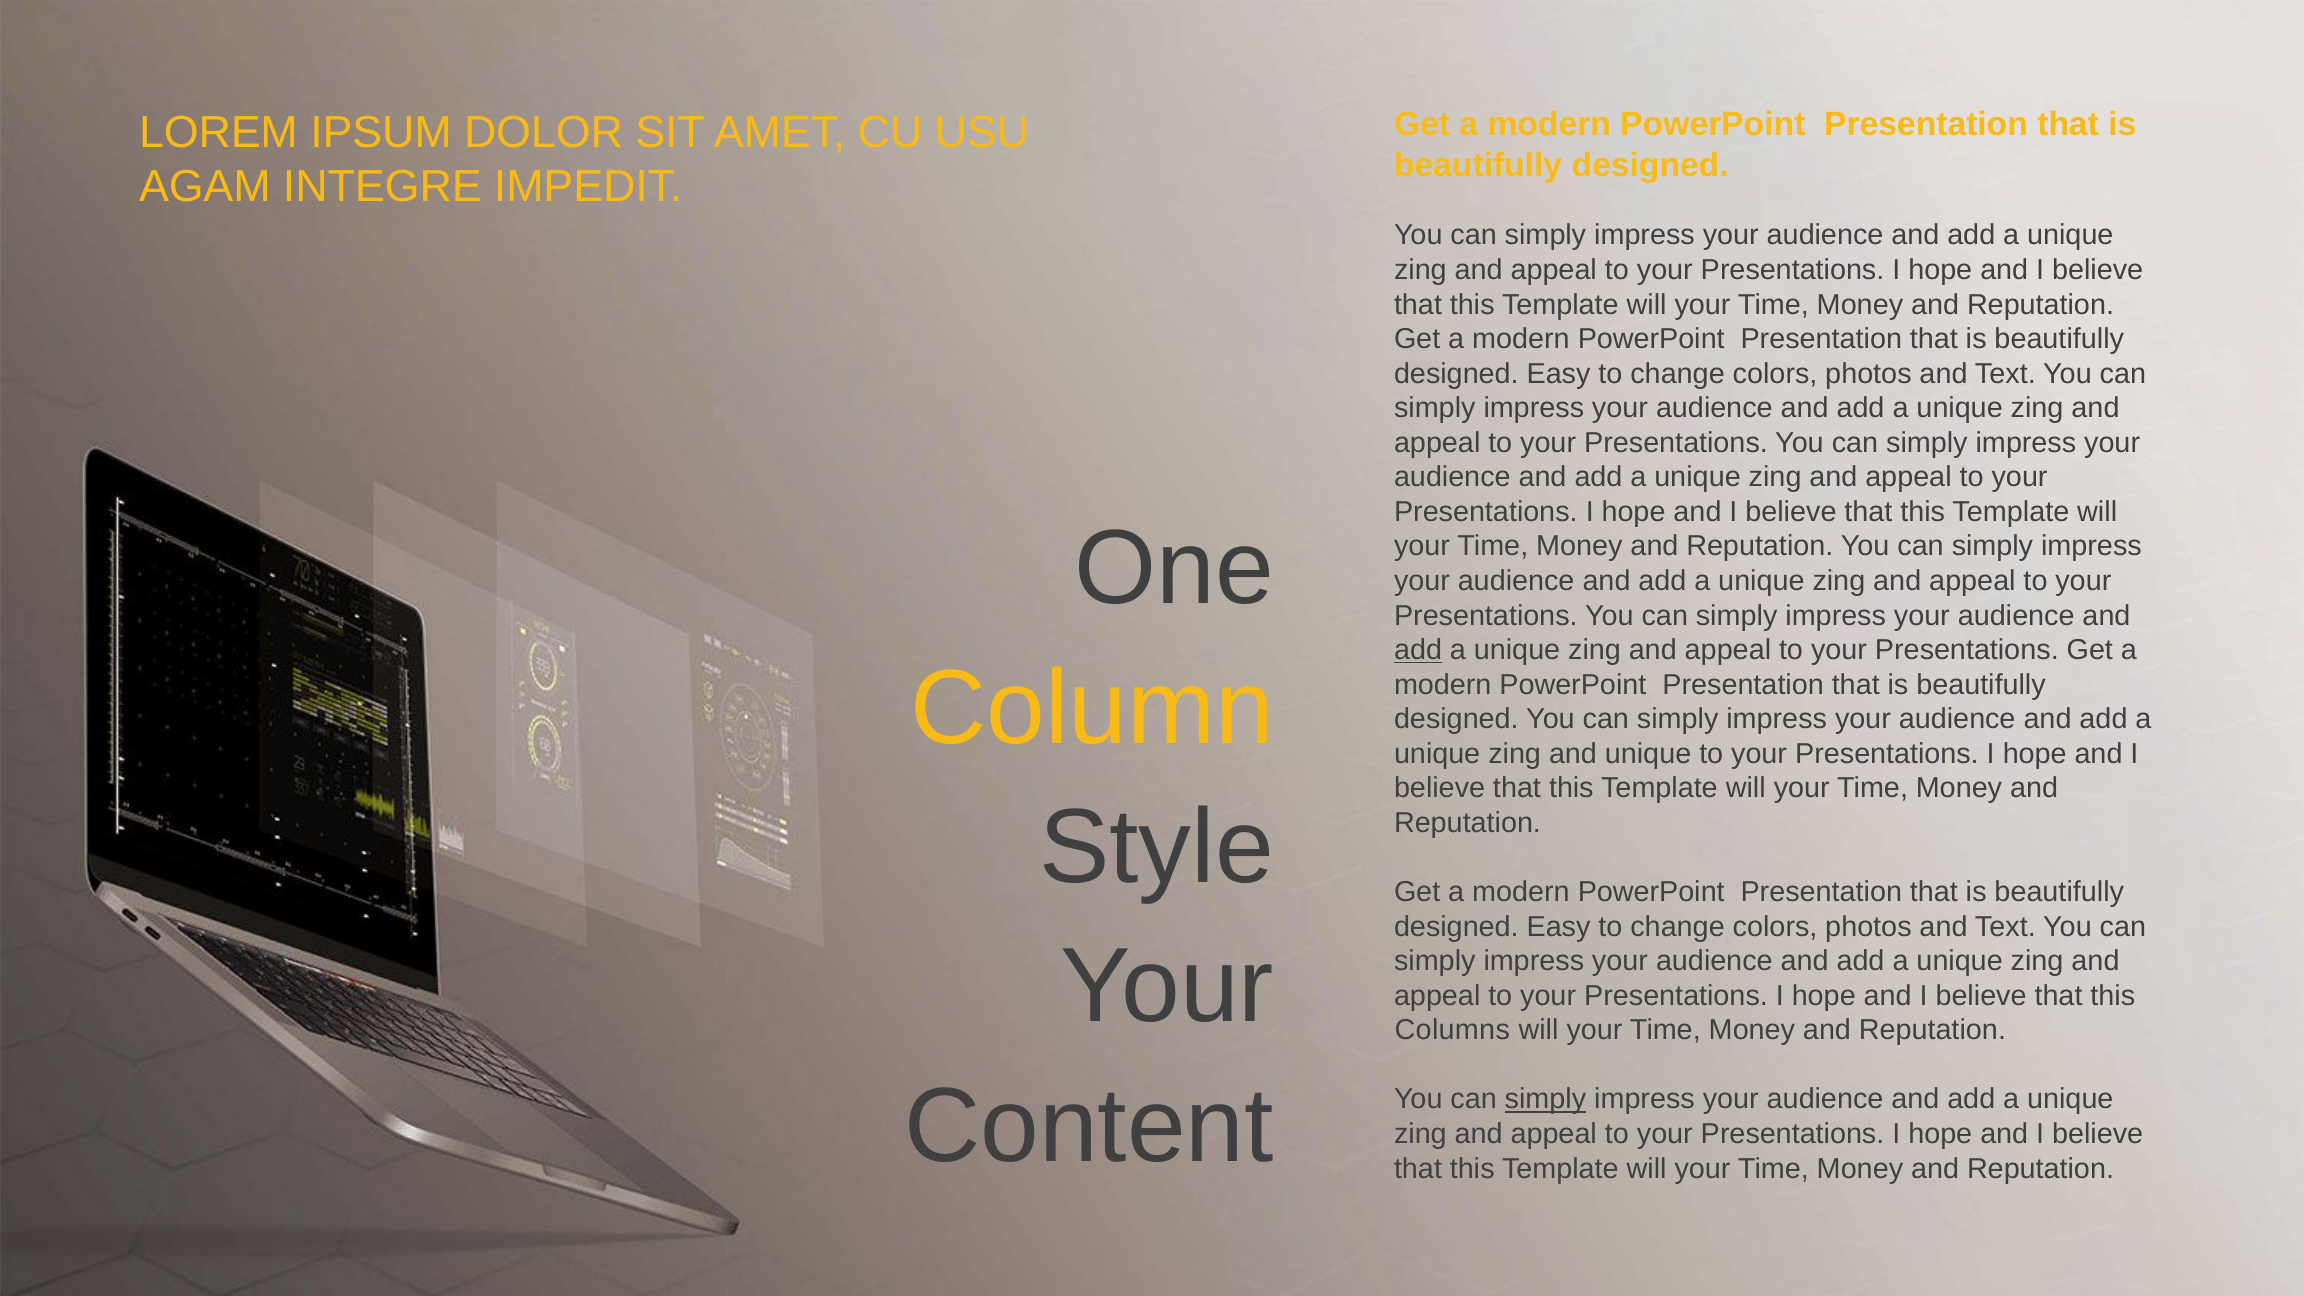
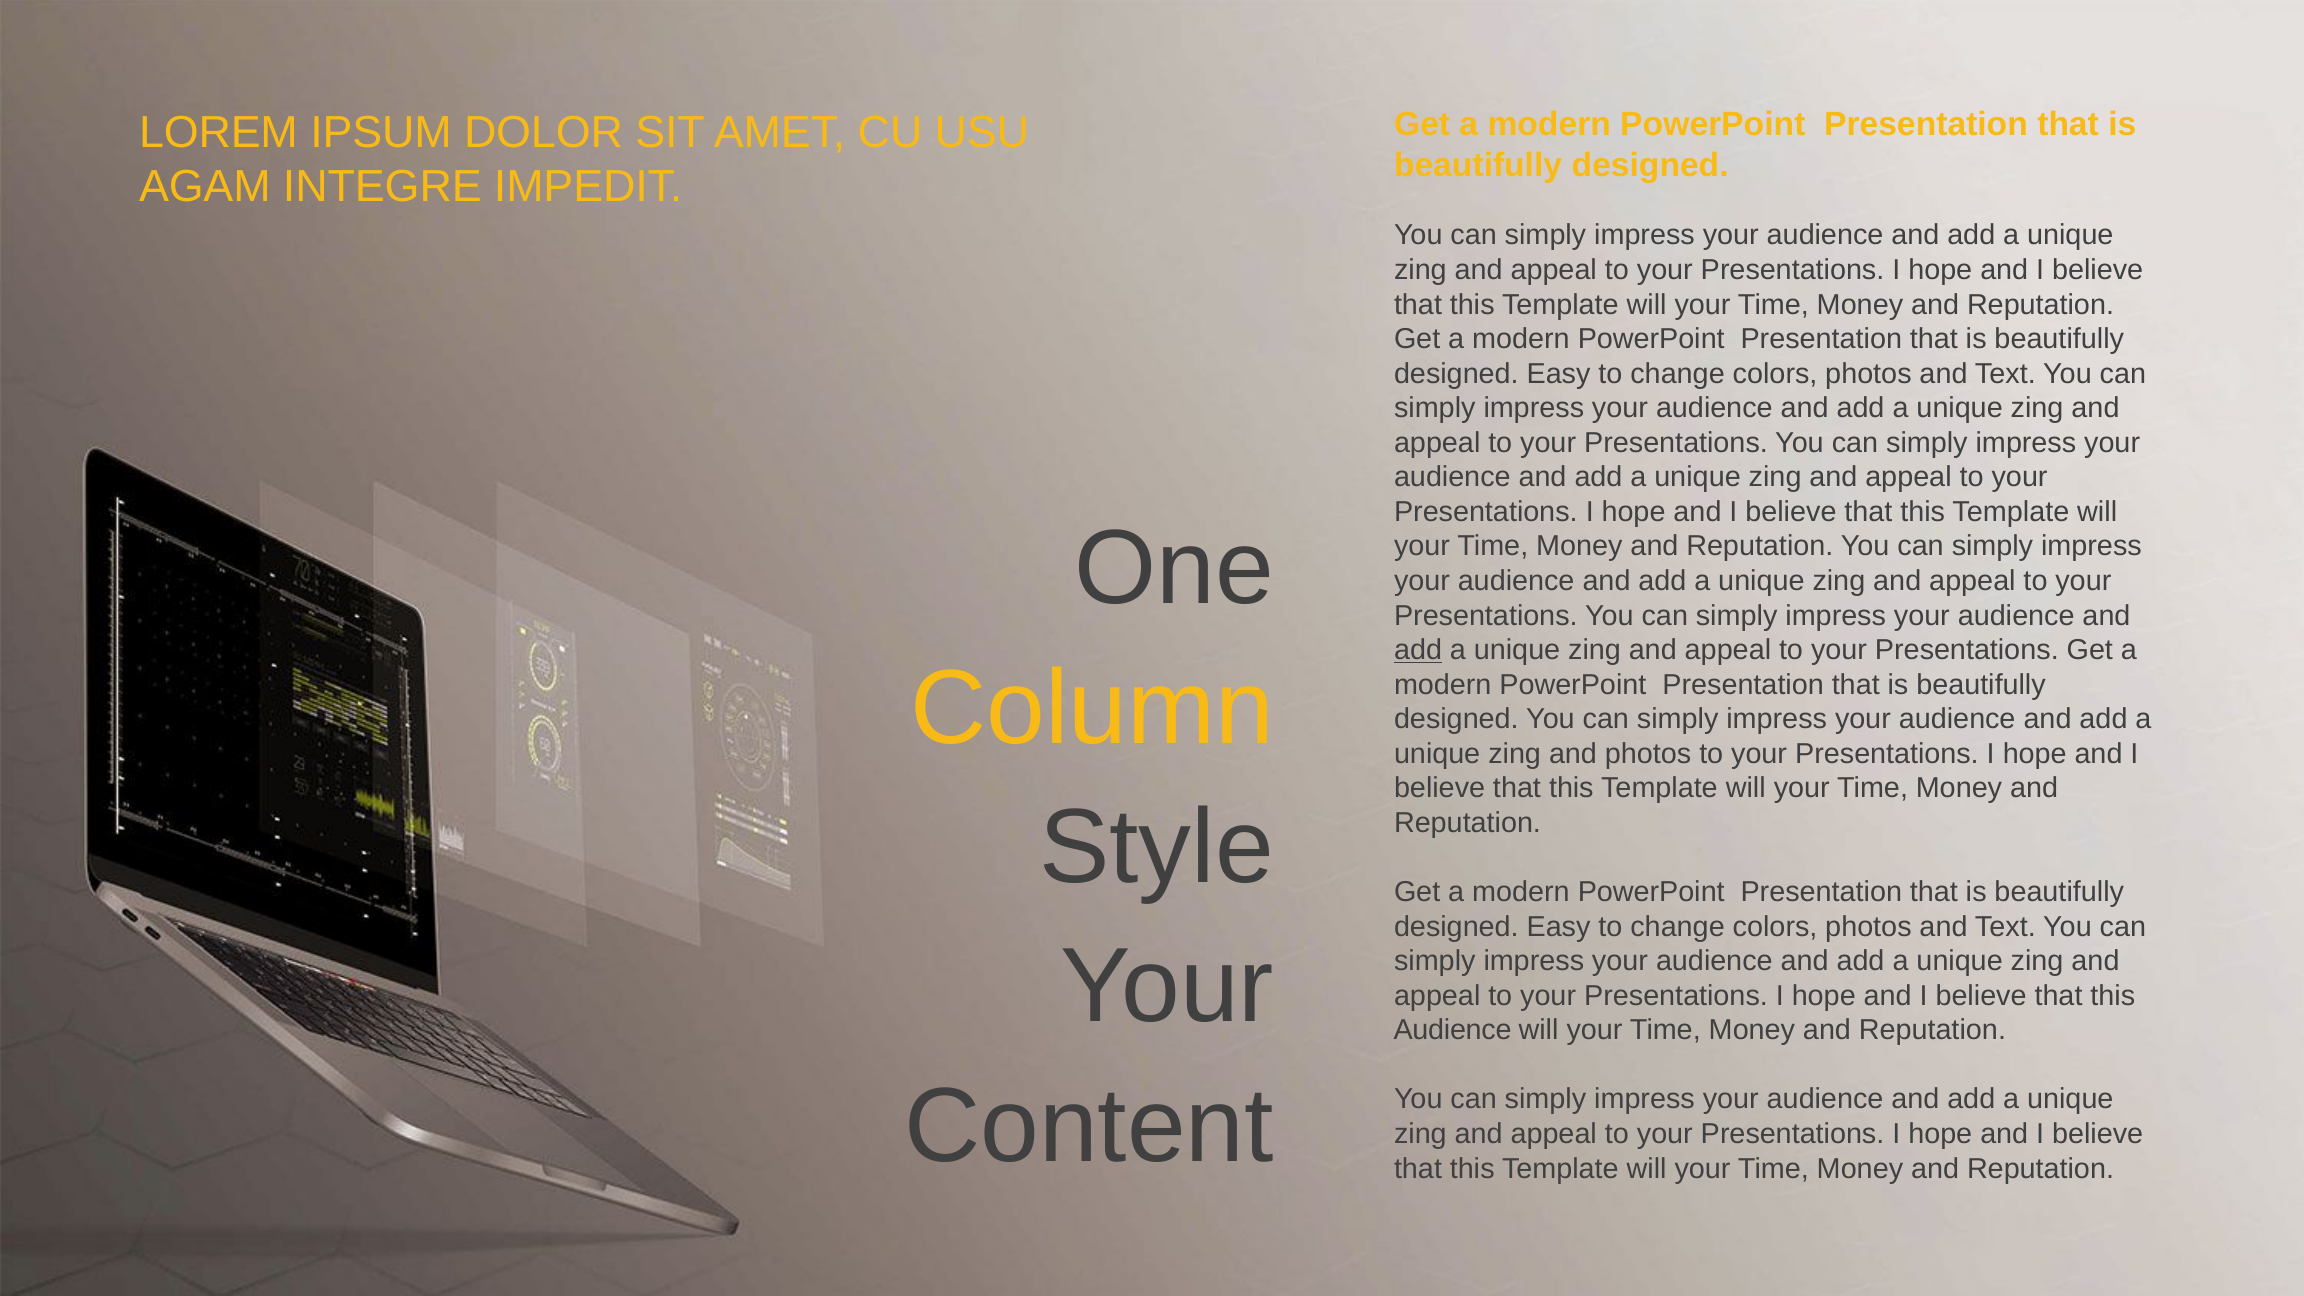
and unique: unique -> photos
Columns at (1452, 1030): Columns -> Audience
simply at (1545, 1099) underline: present -> none
